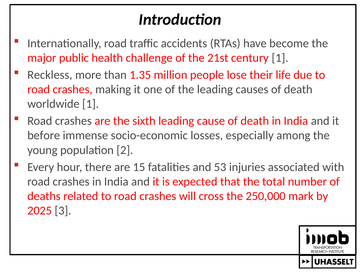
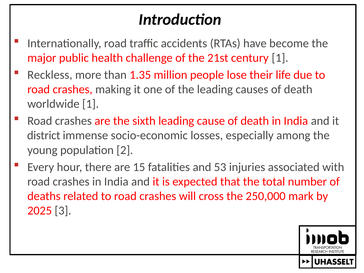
before: before -> district
